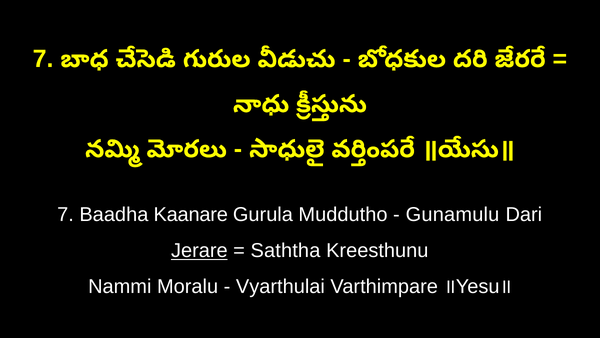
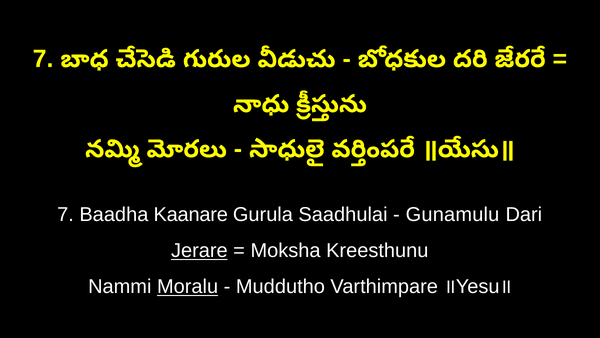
Muddutho: Muddutho -> Saadhulai
Saththa: Saththa -> Moksha
Moralu underline: none -> present
Vyarthulai: Vyarthulai -> Muddutho
